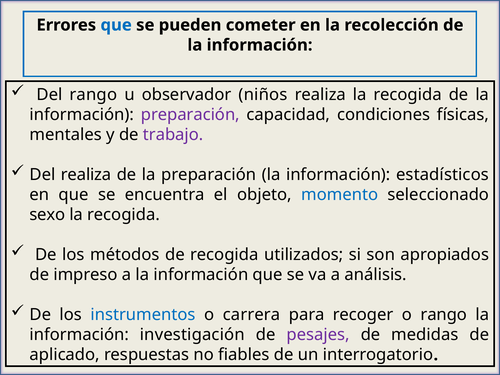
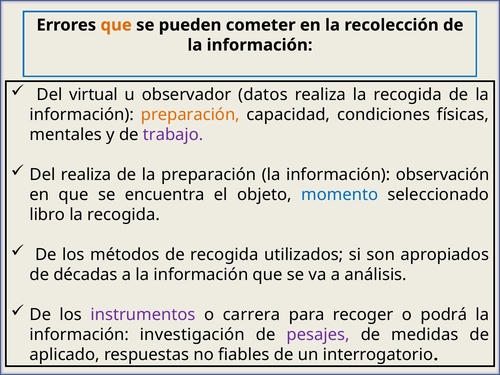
que at (116, 25) colour: blue -> orange
Del rango: rango -> virtual
niños: niños -> datos
preparación at (190, 115) colour: purple -> orange
estadísticos: estadísticos -> observación
sexo: sexo -> libro
impreso: impreso -> décadas
instrumentos colour: blue -> purple
o rango: rango -> podrá
